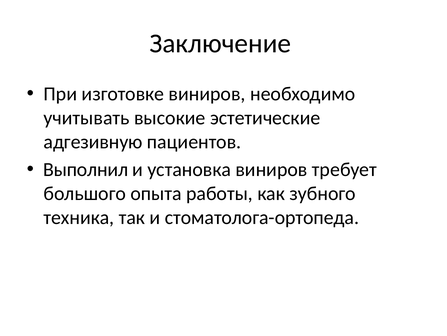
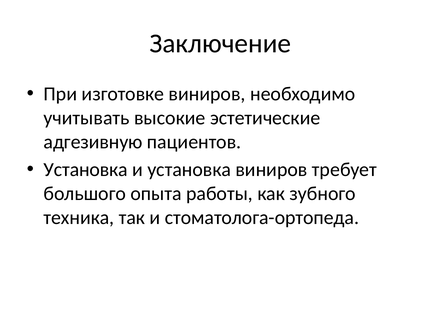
Выполнил at (86, 169): Выполнил -> Установка
